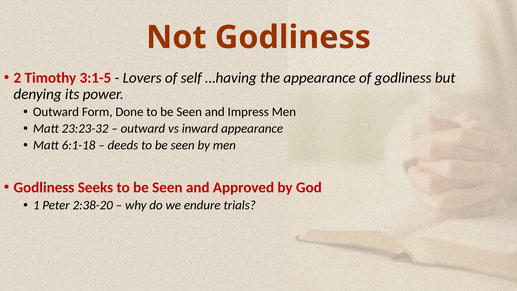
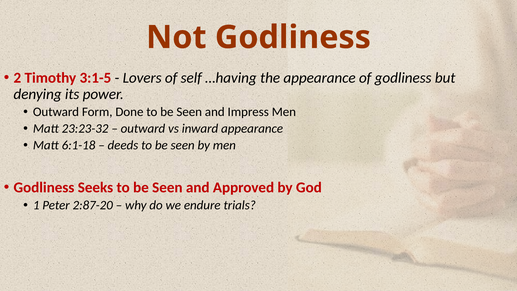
2:38-20: 2:38-20 -> 2:87-20
